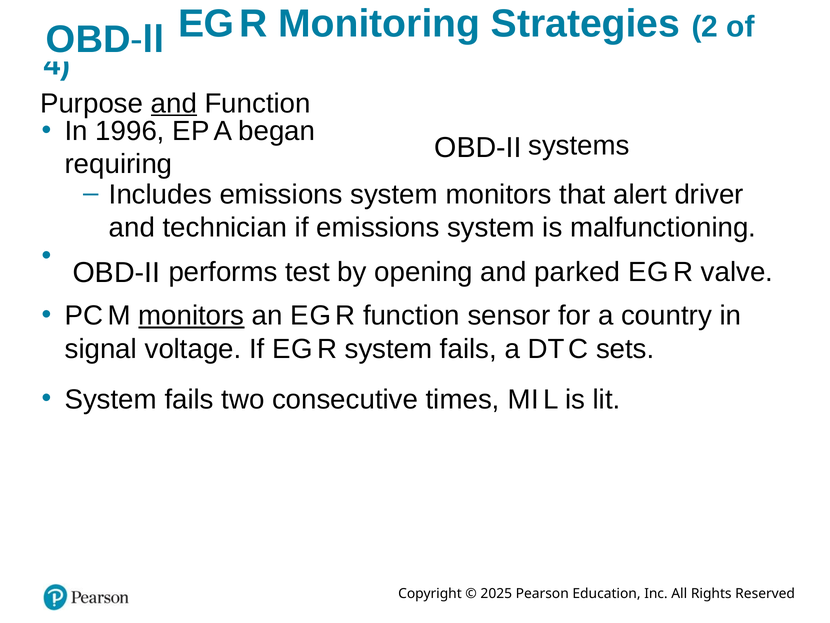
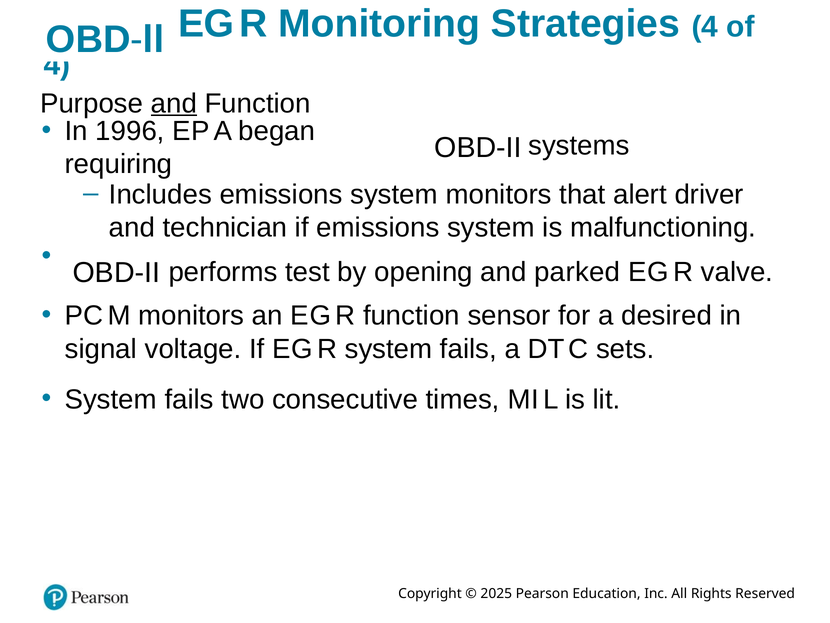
Strategies 2: 2 -> 4
monitors at (191, 315) underline: present -> none
country: country -> desired
